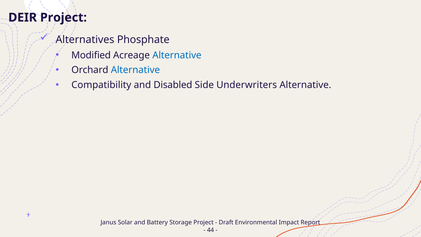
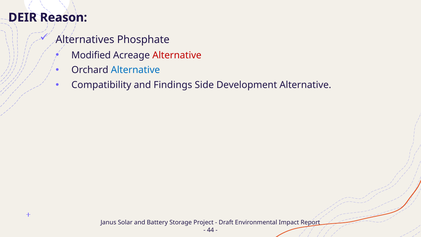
DEIR Project: Project -> Reason
Alternative at (177, 55) colour: blue -> red
Disabled: Disabled -> Findings
Underwriters: Underwriters -> Development
